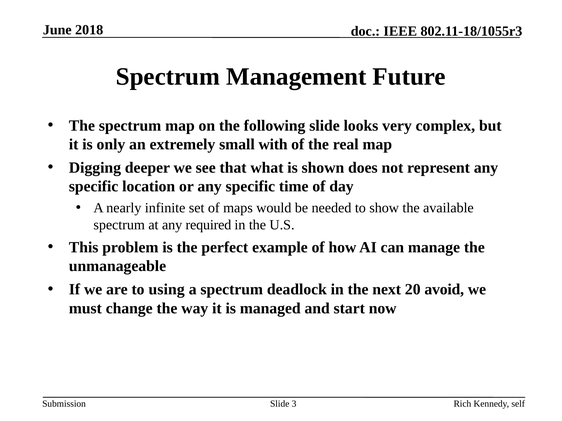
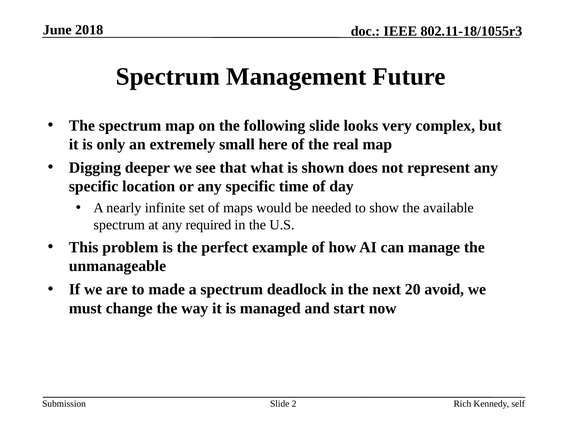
with: with -> here
using: using -> made
3: 3 -> 2
